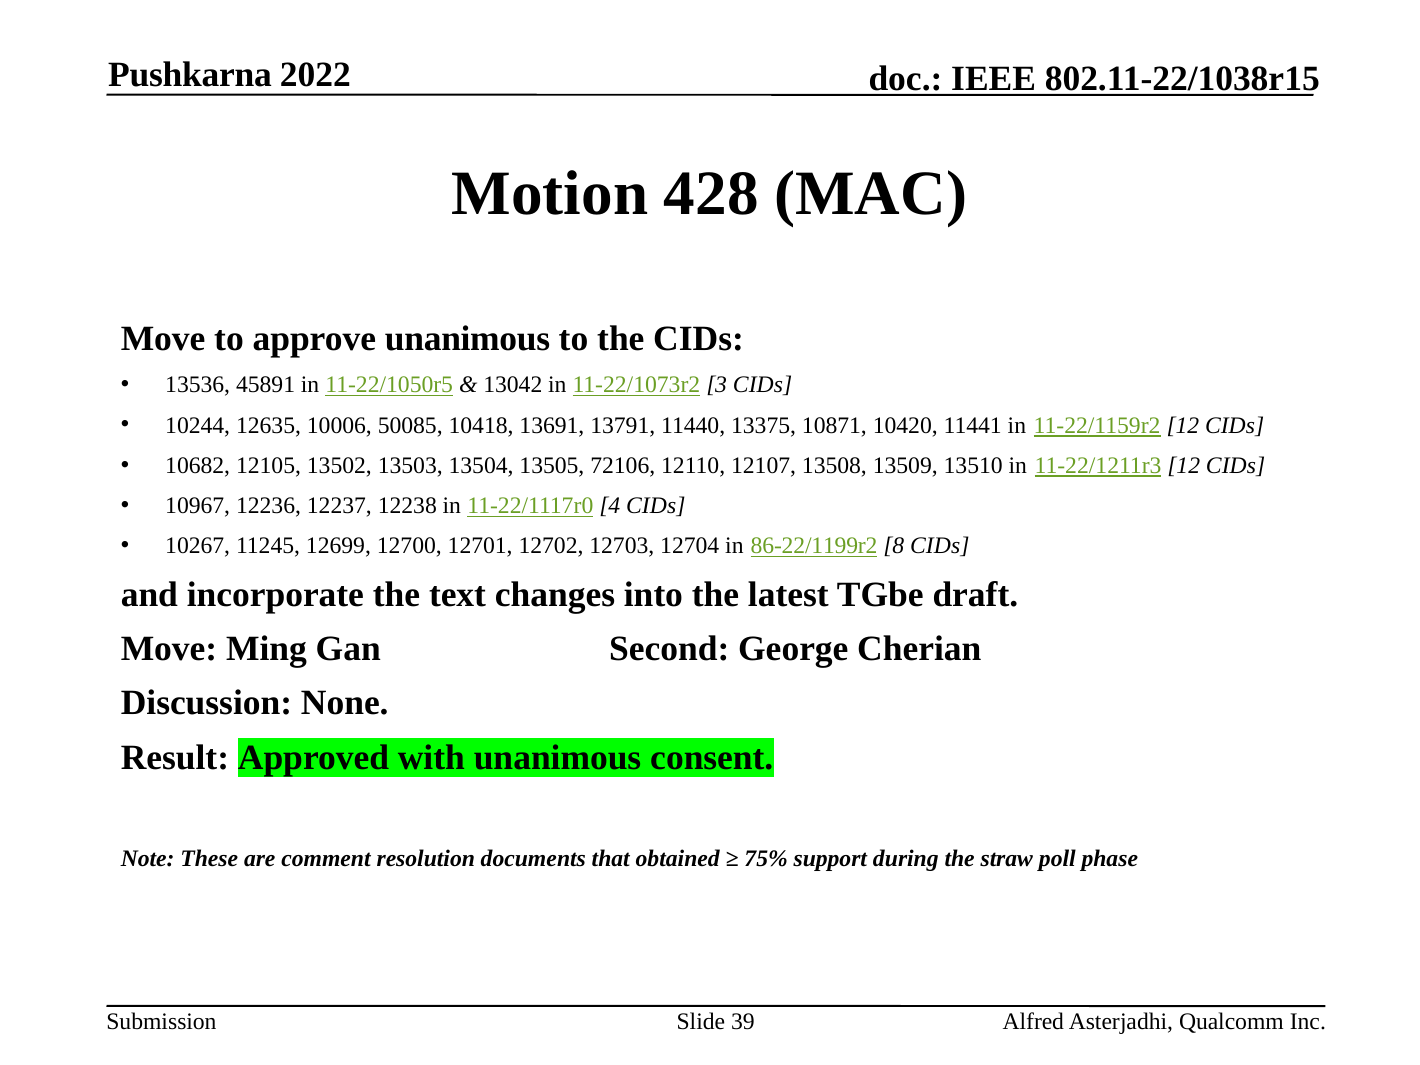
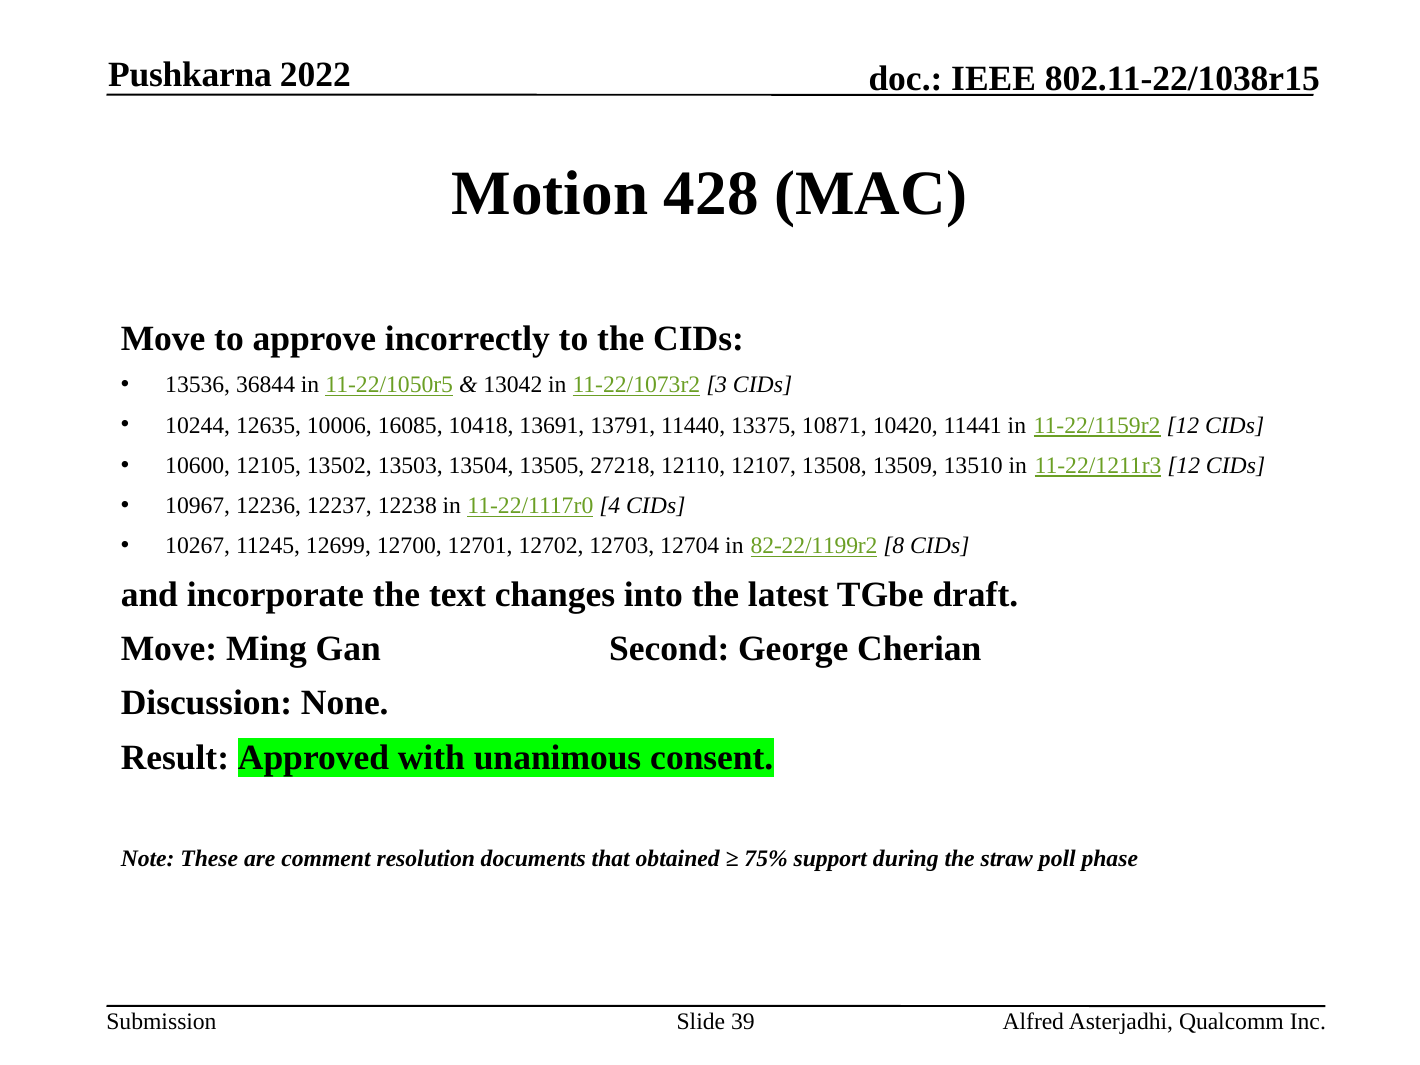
approve unanimous: unanimous -> incorrectly
45891: 45891 -> 36844
50085: 50085 -> 16085
10682: 10682 -> 10600
72106: 72106 -> 27218
86-22/1199r2: 86-22/1199r2 -> 82-22/1199r2
